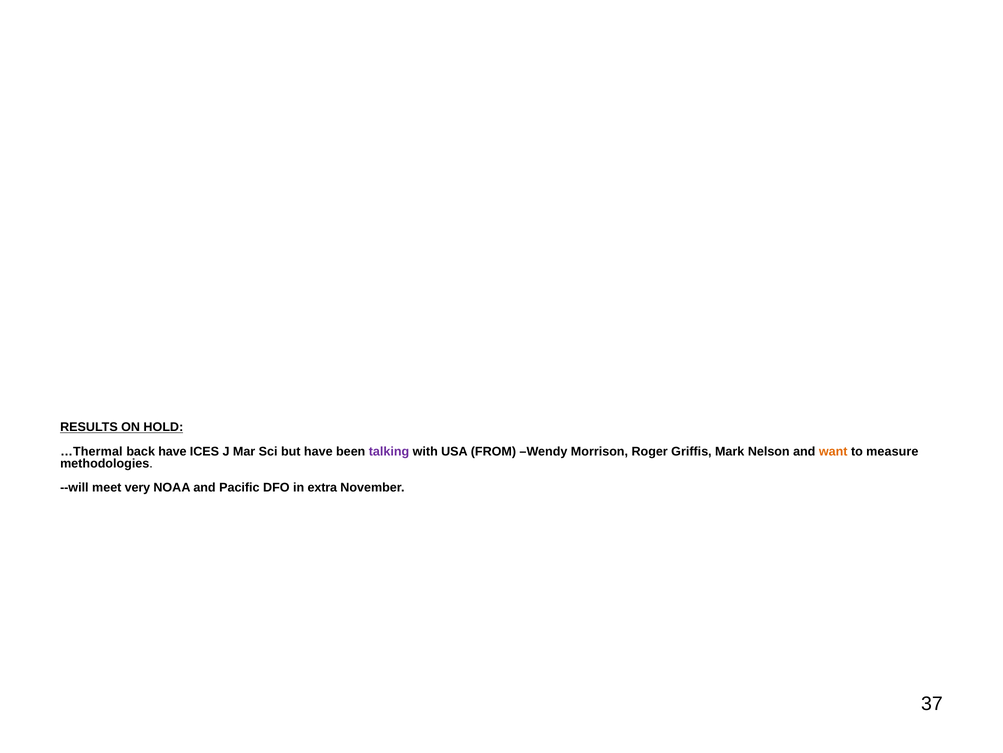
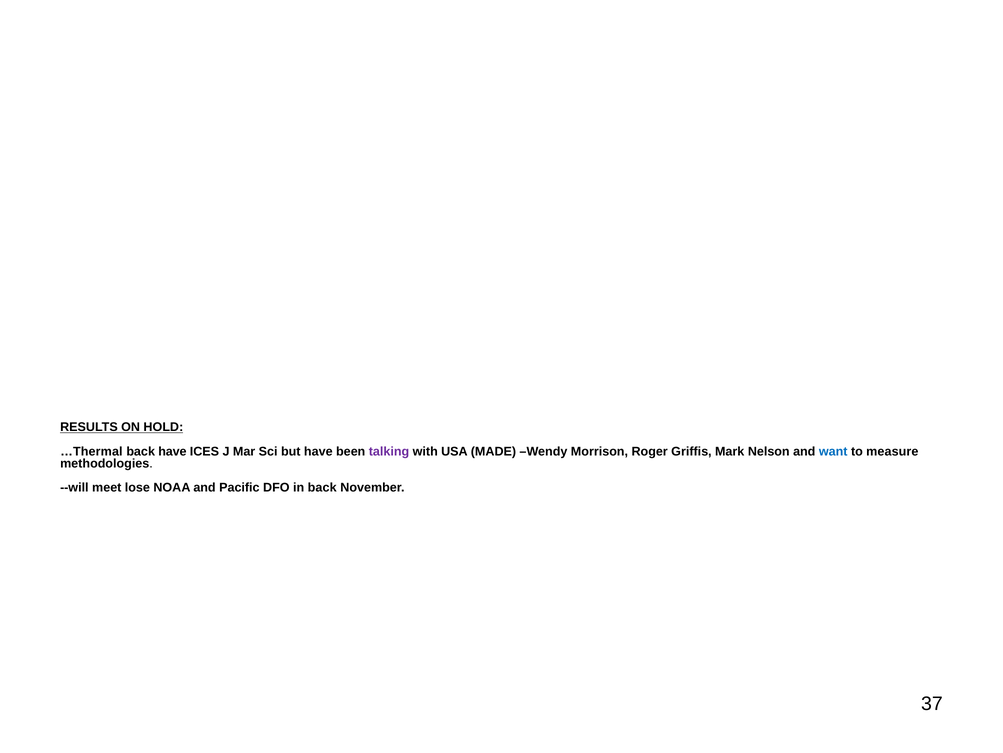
FROM: FROM -> MADE
want colour: orange -> blue
very: very -> lose
in extra: extra -> back
